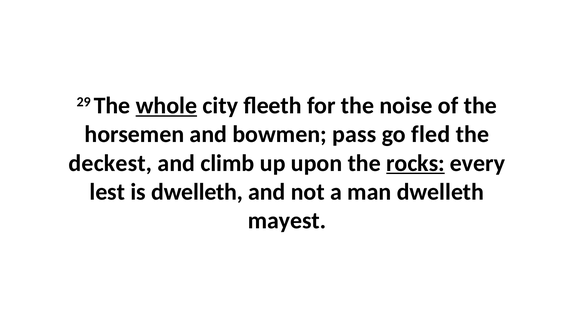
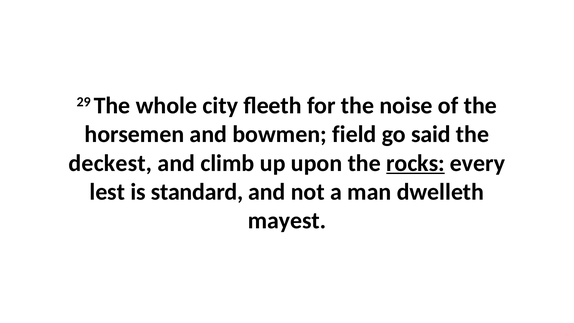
whole underline: present -> none
pass: pass -> field
fled: fled -> said
is dwelleth: dwelleth -> standard
